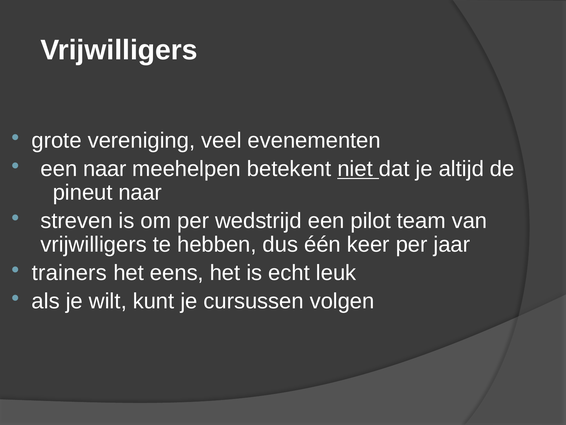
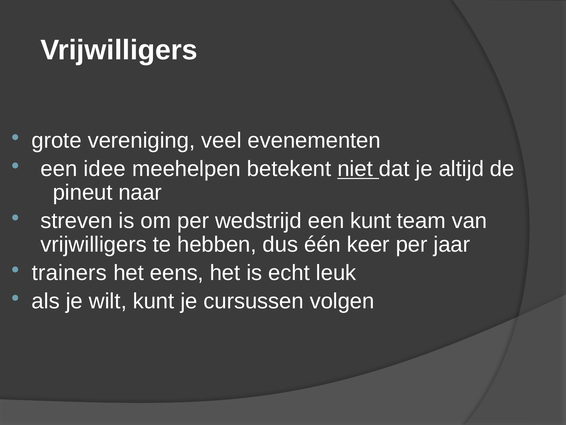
een naar: naar -> idee
een pilot: pilot -> kunt
